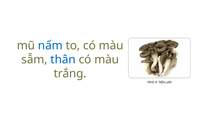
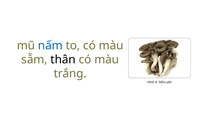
thân colour: blue -> black
